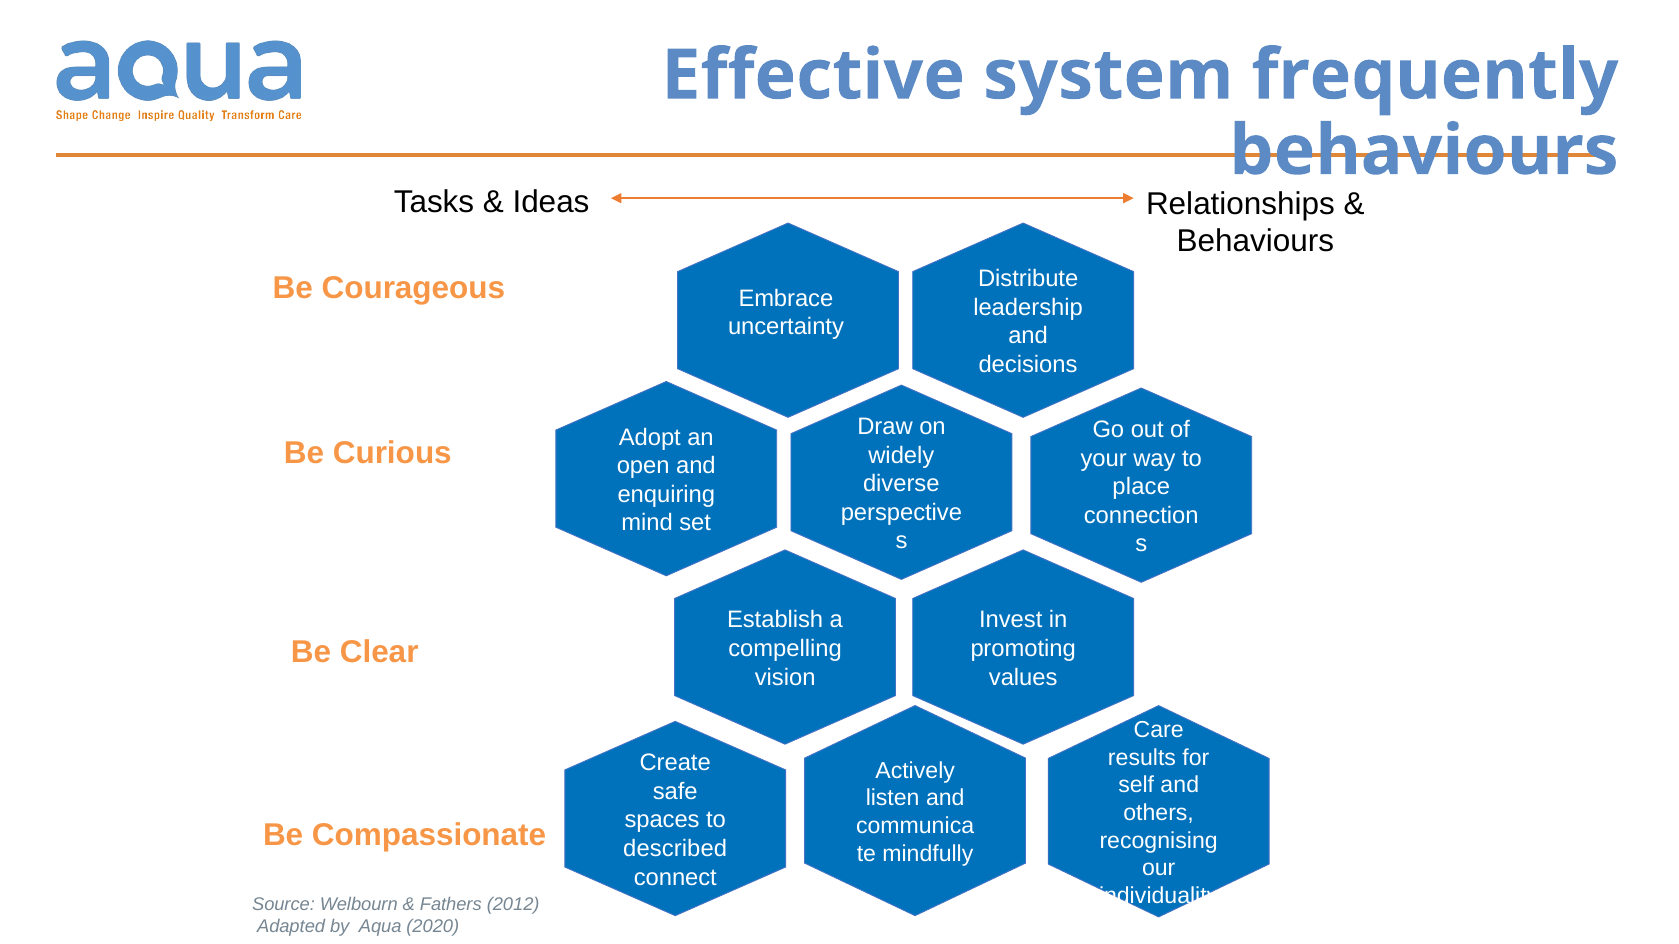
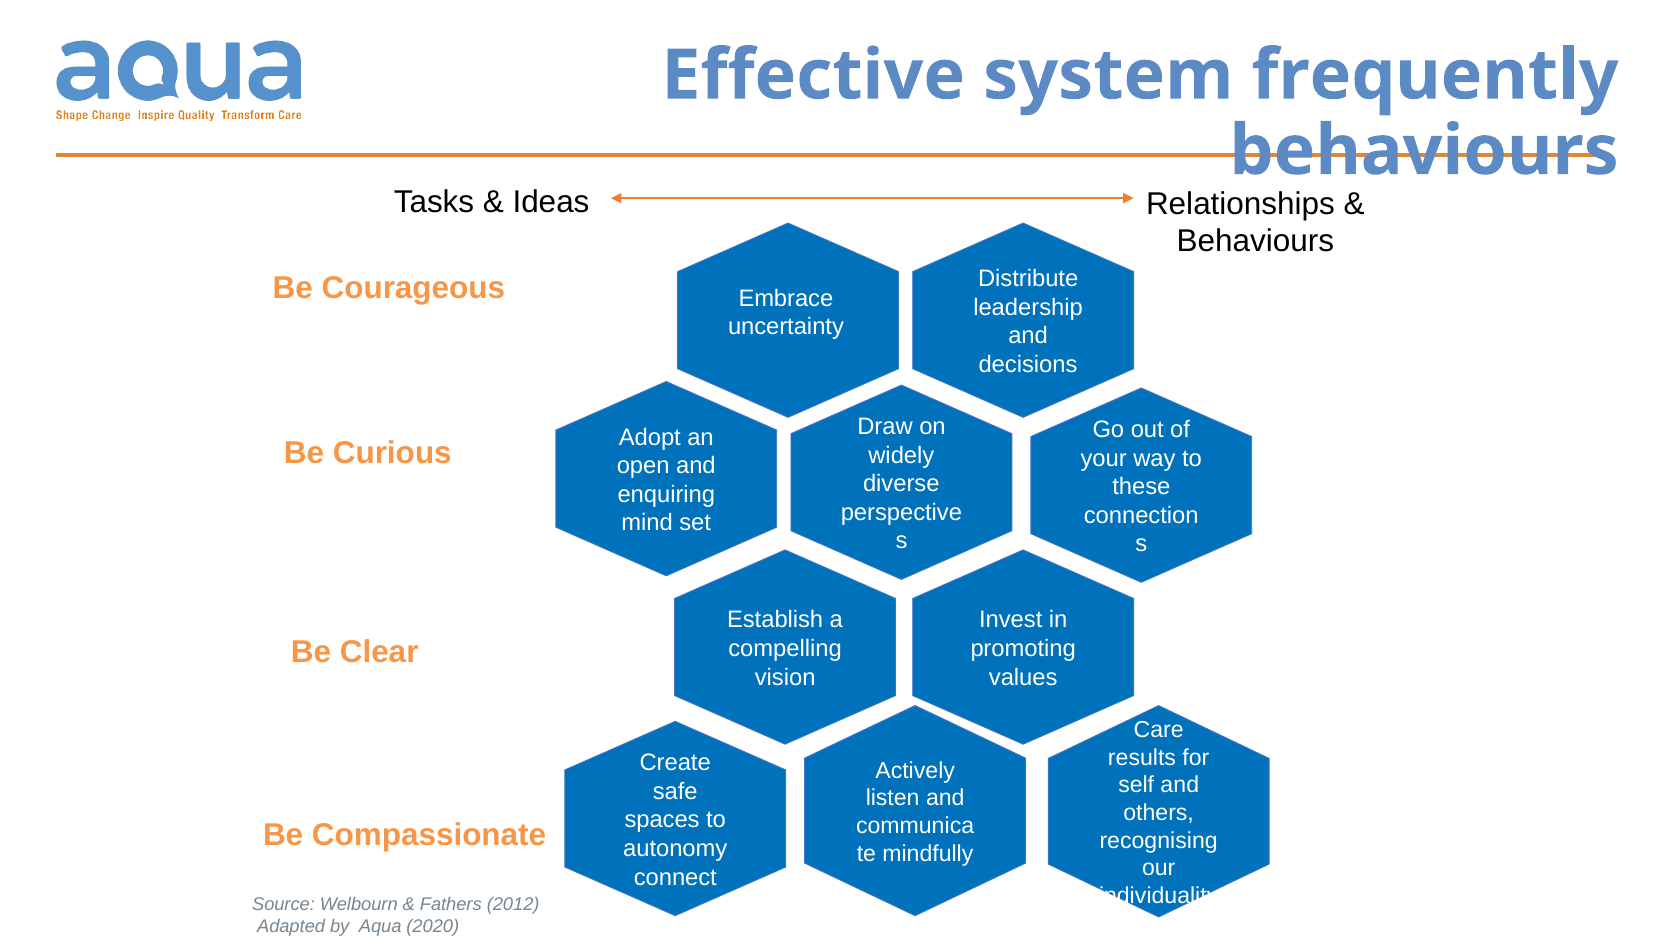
place: place -> these
described: described -> autonomy
